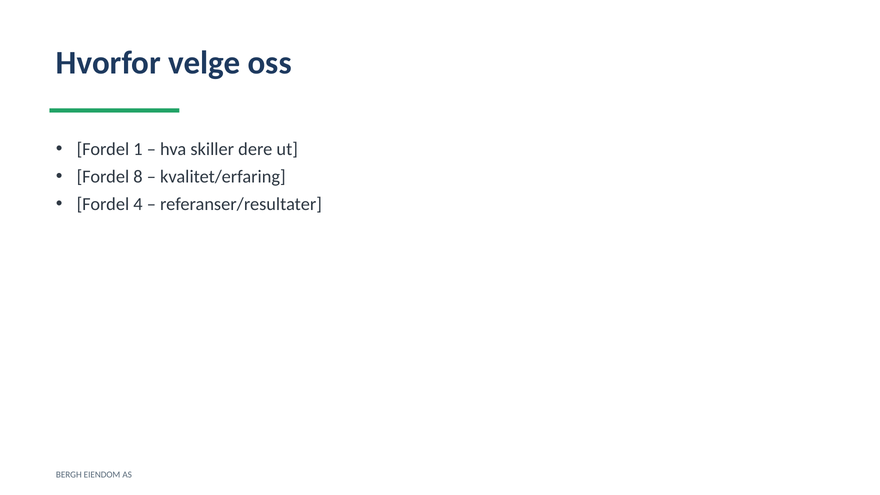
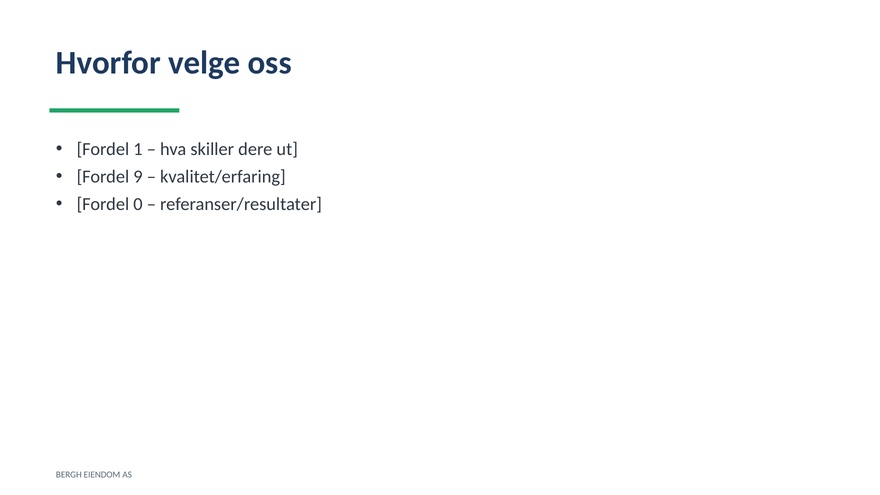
8: 8 -> 9
4: 4 -> 0
